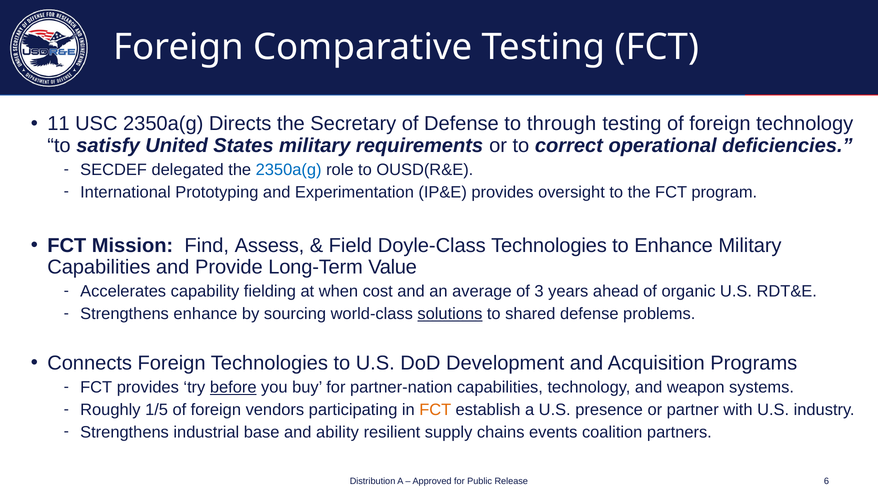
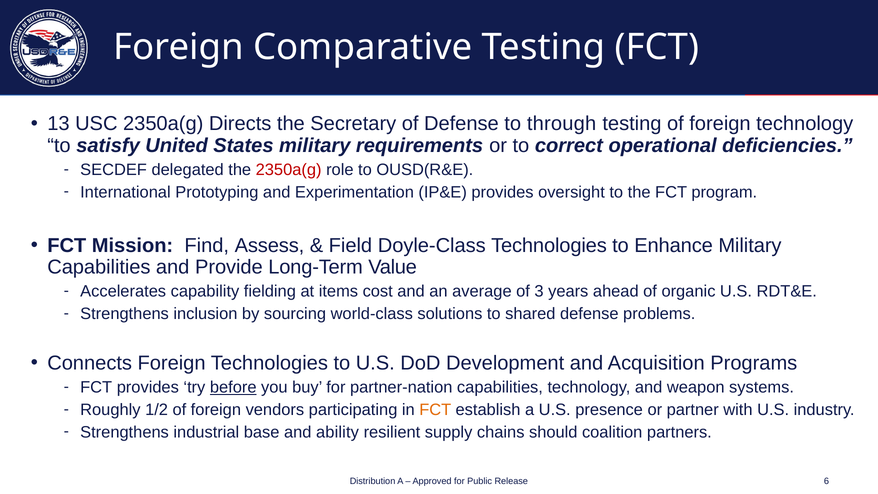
11: 11 -> 13
2350a(g at (289, 170) colour: blue -> red
when: when -> items
Strengthens enhance: enhance -> inclusion
solutions underline: present -> none
1/5: 1/5 -> 1/2
events: events -> should
